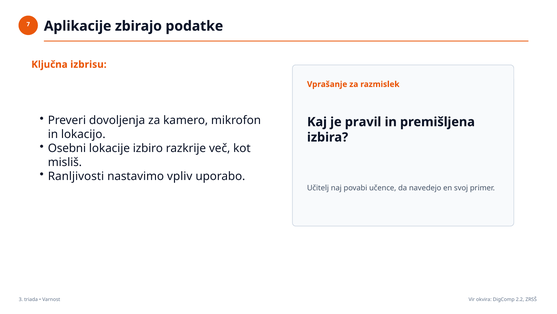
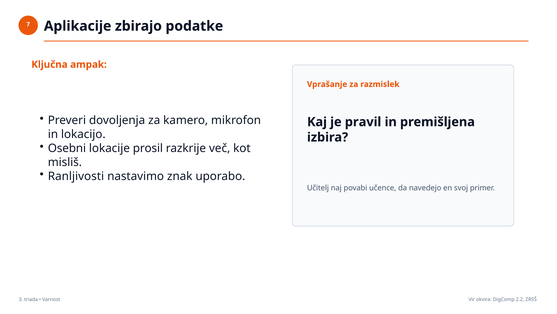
izbrisu: izbrisu -> ampak
izbiro: izbiro -> prosil
vpliv: vpliv -> znak
